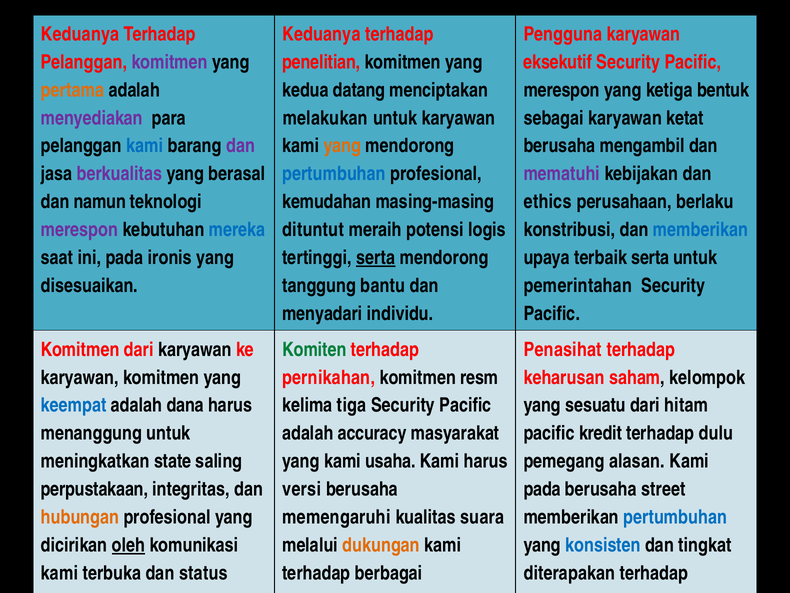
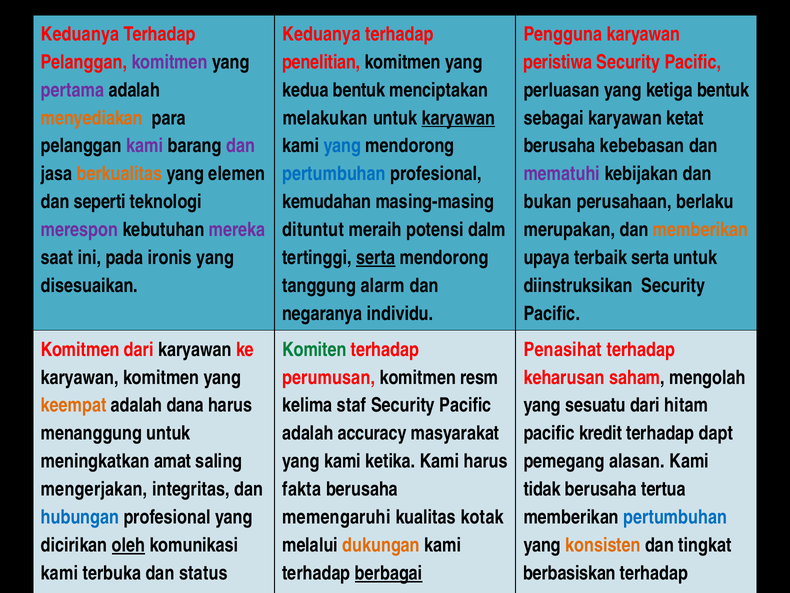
eksekutif: eksekutif -> peristiwa
pertama colour: orange -> purple
kedua datang: datang -> bentuk
merespon at (562, 90): merespon -> perluasan
menyediakan colour: purple -> orange
karyawan at (458, 118) underline: none -> present
kami at (145, 146) colour: blue -> purple
yang at (342, 146) colour: orange -> blue
mengambil: mengambil -> kebebasan
berkualitas colour: purple -> orange
berasal: berasal -> elemen
namun: namun -> seperti
ethics: ethics -> bukan
mereka colour: blue -> purple
logis: logis -> dalm
konstribusi: konstribusi -> merupakan
memberikan at (701, 230) colour: blue -> orange
bantu: bantu -> alarm
pemerintahan: pemerintahan -> diinstruksikan
menyadari: menyadari -> negaranya
pernikahan: pernikahan -> perumusan
kelompok: kelompok -> mengolah
keempat colour: blue -> orange
tiga: tiga -> staf
dulu: dulu -> dapt
state: state -> amat
usaha: usaha -> ketika
perpustakaan: perpustakaan -> mengerjakan
versi: versi -> fakta
pada at (542, 489): pada -> tidak
street: street -> tertua
hubungan colour: orange -> blue
suara: suara -> kotak
konsisten colour: blue -> orange
berbagai underline: none -> present
diterapakan: diterapakan -> berbasiskan
